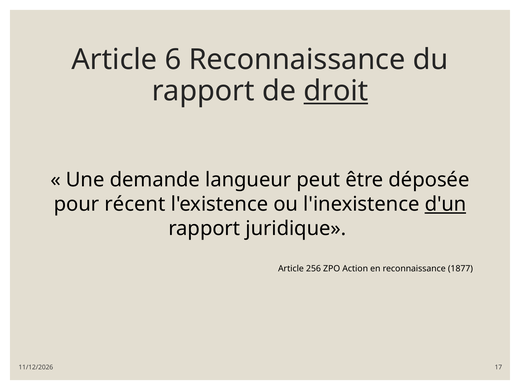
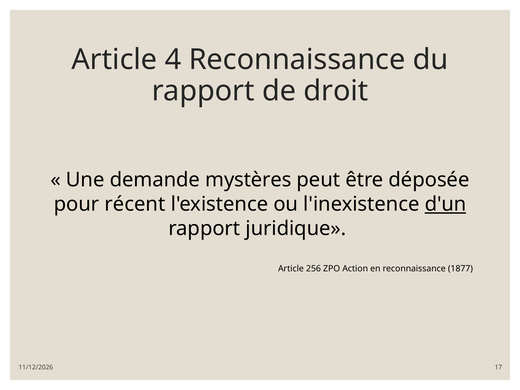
6: 6 -> 4
droit underline: present -> none
langueur: langueur -> mystères
